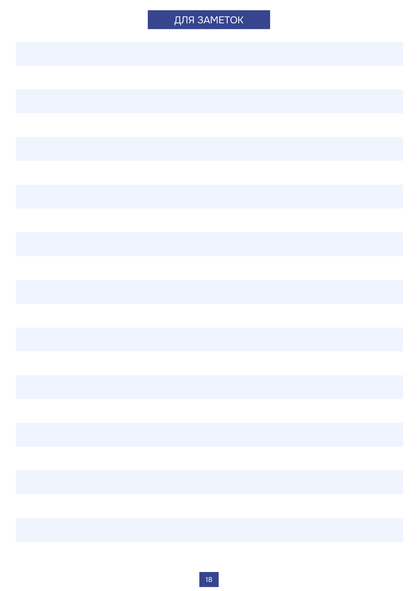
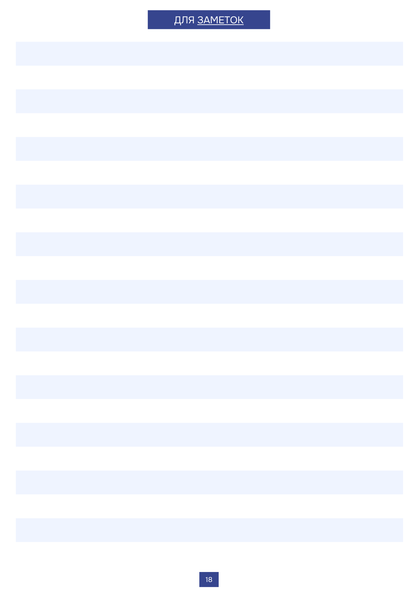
ЗАМЕТОК underline: none -> present
